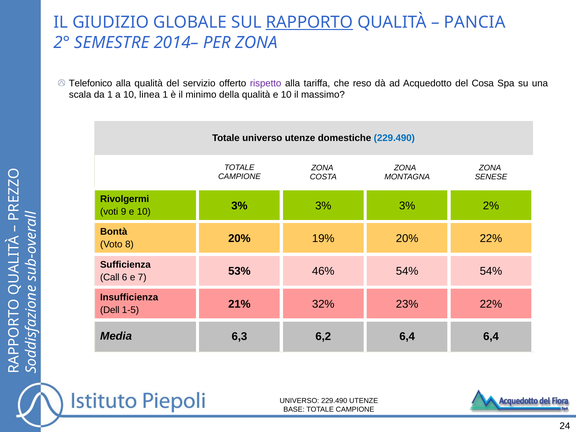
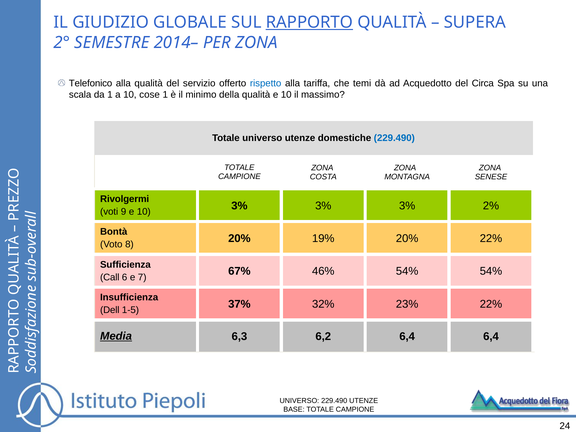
PANCIA: PANCIA -> SUPERA
rispetto colour: purple -> blue
reso: reso -> temi
Cosa: Cosa -> Circa
linea: linea -> cose
53%: 53% -> 67%
21%: 21% -> 37%
Media underline: none -> present
